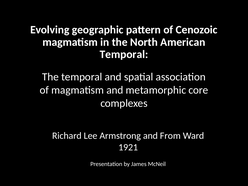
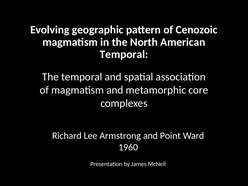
From: From -> Point
1921: 1921 -> 1960
